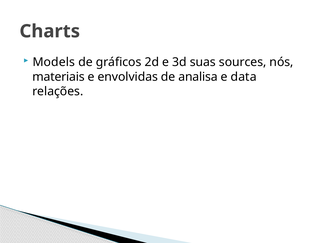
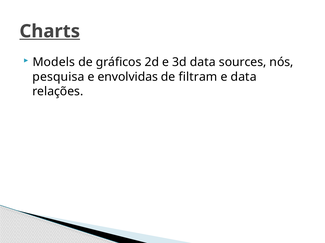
Charts underline: none -> present
3d suas: suas -> data
materiais: materiais -> pesquisa
analisa: analisa -> filtram
